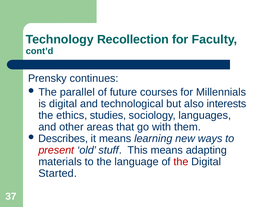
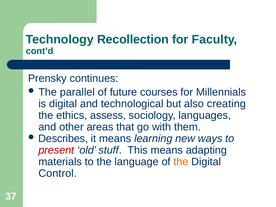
interests: interests -> creating
studies: studies -> assess
the at (181, 162) colour: red -> orange
Started: Started -> Control
